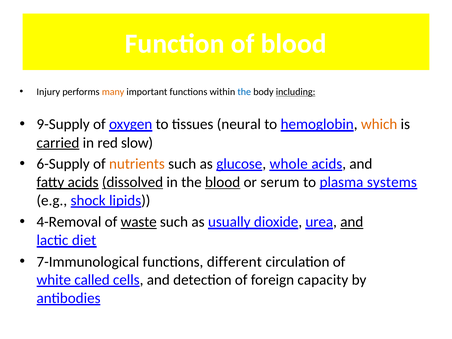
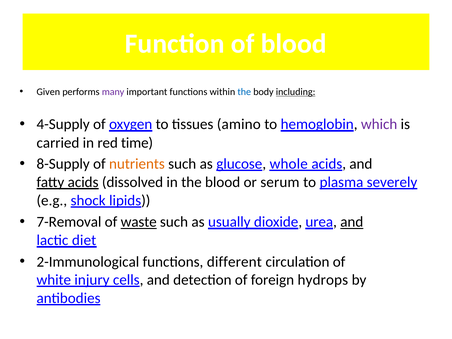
Injury: Injury -> Given
many colour: orange -> purple
9-Supply: 9-Supply -> 4-Supply
neural: neural -> amino
which colour: orange -> purple
carried underline: present -> none
slow: slow -> time
6-Supply: 6-Supply -> 8-Supply
dissolved underline: present -> none
blood at (223, 182) underline: present -> none
systems: systems -> severely
4-Removal: 4-Removal -> 7-Removal
7-Immunological: 7-Immunological -> 2-Immunological
called: called -> injury
capacity: capacity -> hydrops
